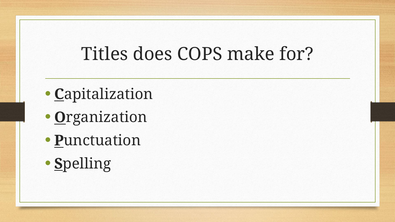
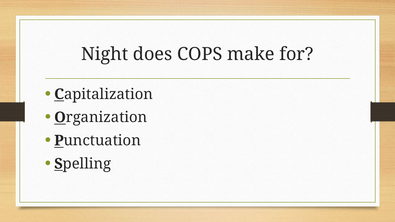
Titles: Titles -> Night
